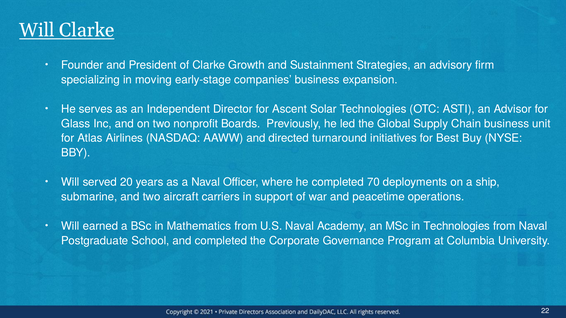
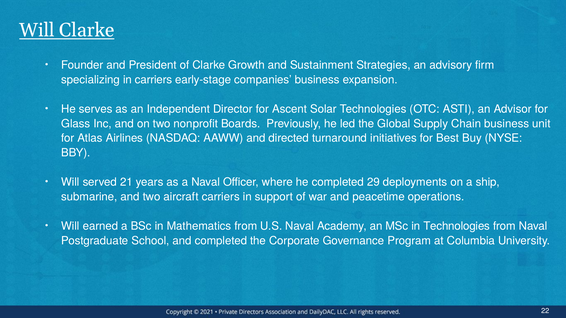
in moving: moving -> carriers
20: 20 -> 21
70: 70 -> 29
